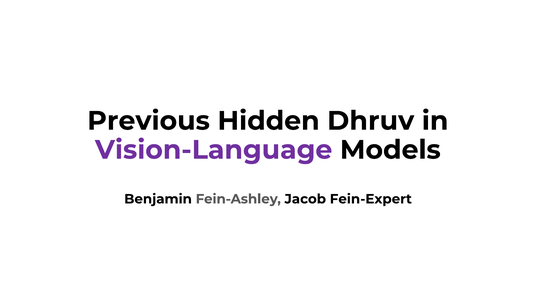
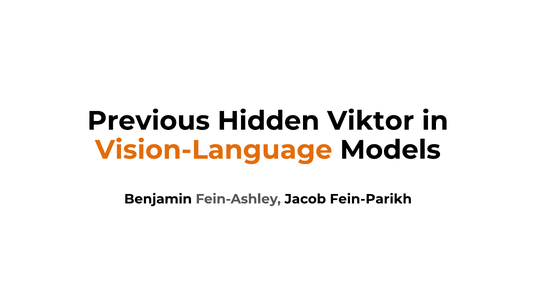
Dhruv: Dhruv -> Viktor
Vision-Language colour: purple -> orange
Fein-Expert: Fein-Expert -> Fein-Parikh
